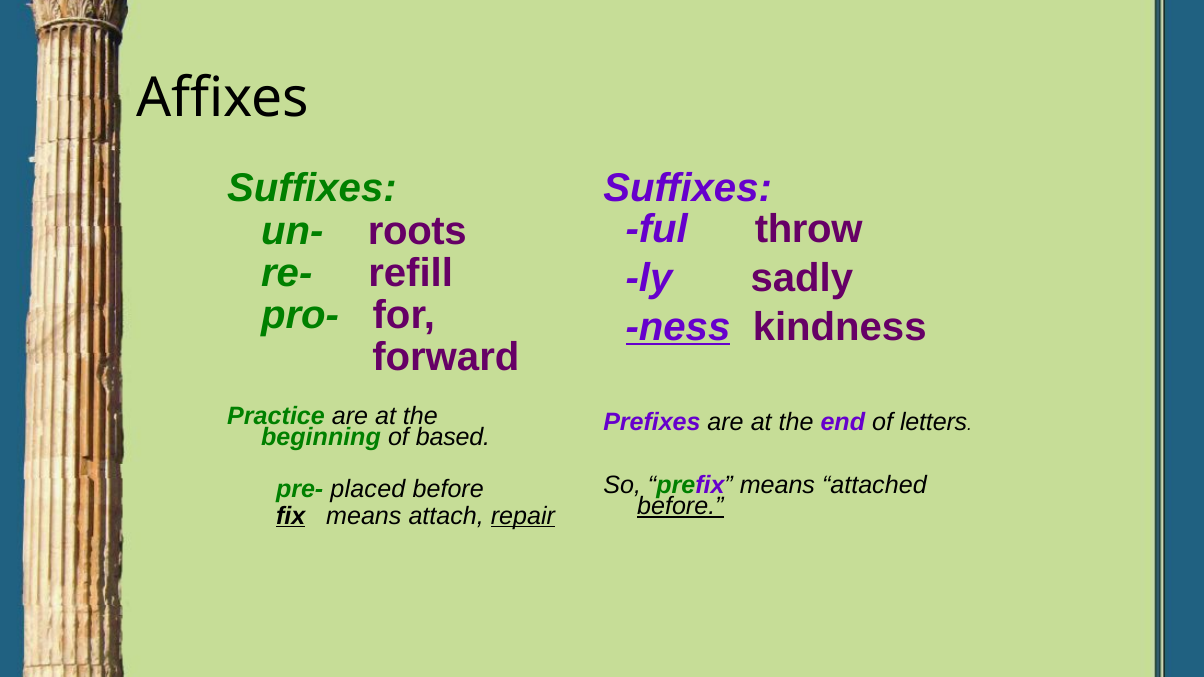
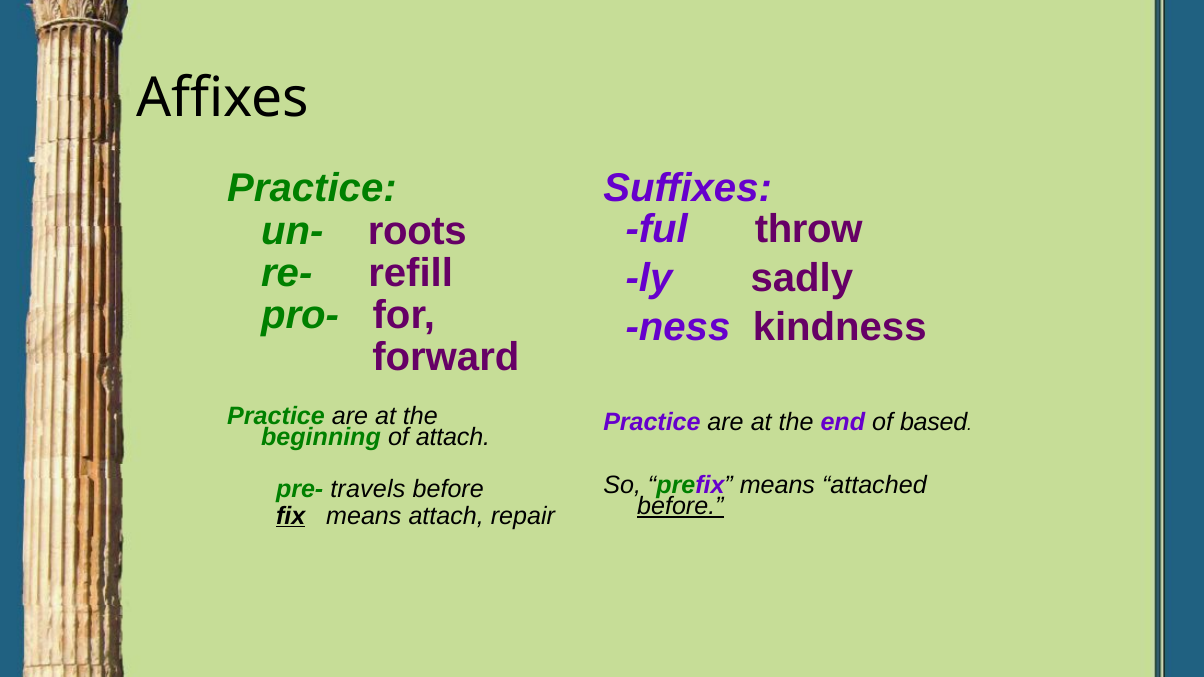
Suffixes at (312, 188): Suffixes -> Practice
ness underline: present -> none
Prefixes at (652, 423): Prefixes -> Practice
letters: letters -> based
of based: based -> attach
placed: placed -> travels
repair underline: present -> none
